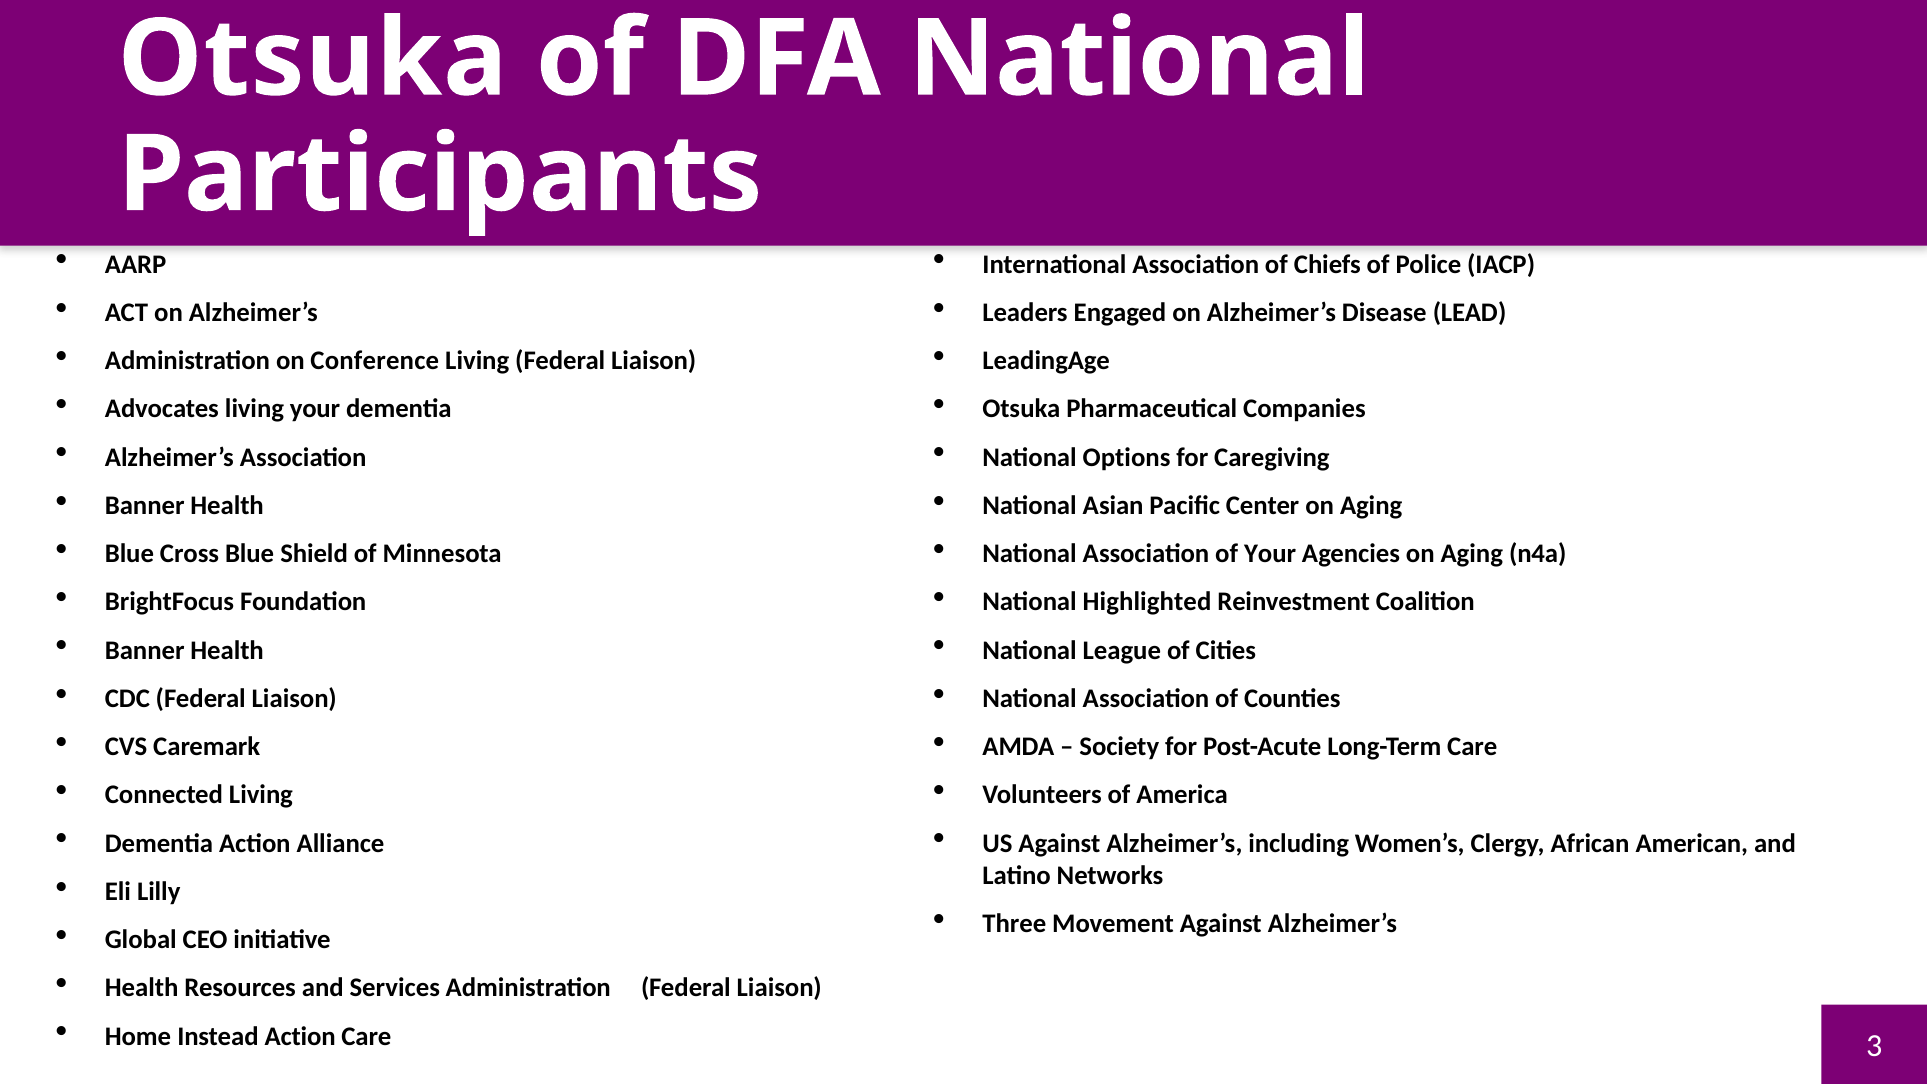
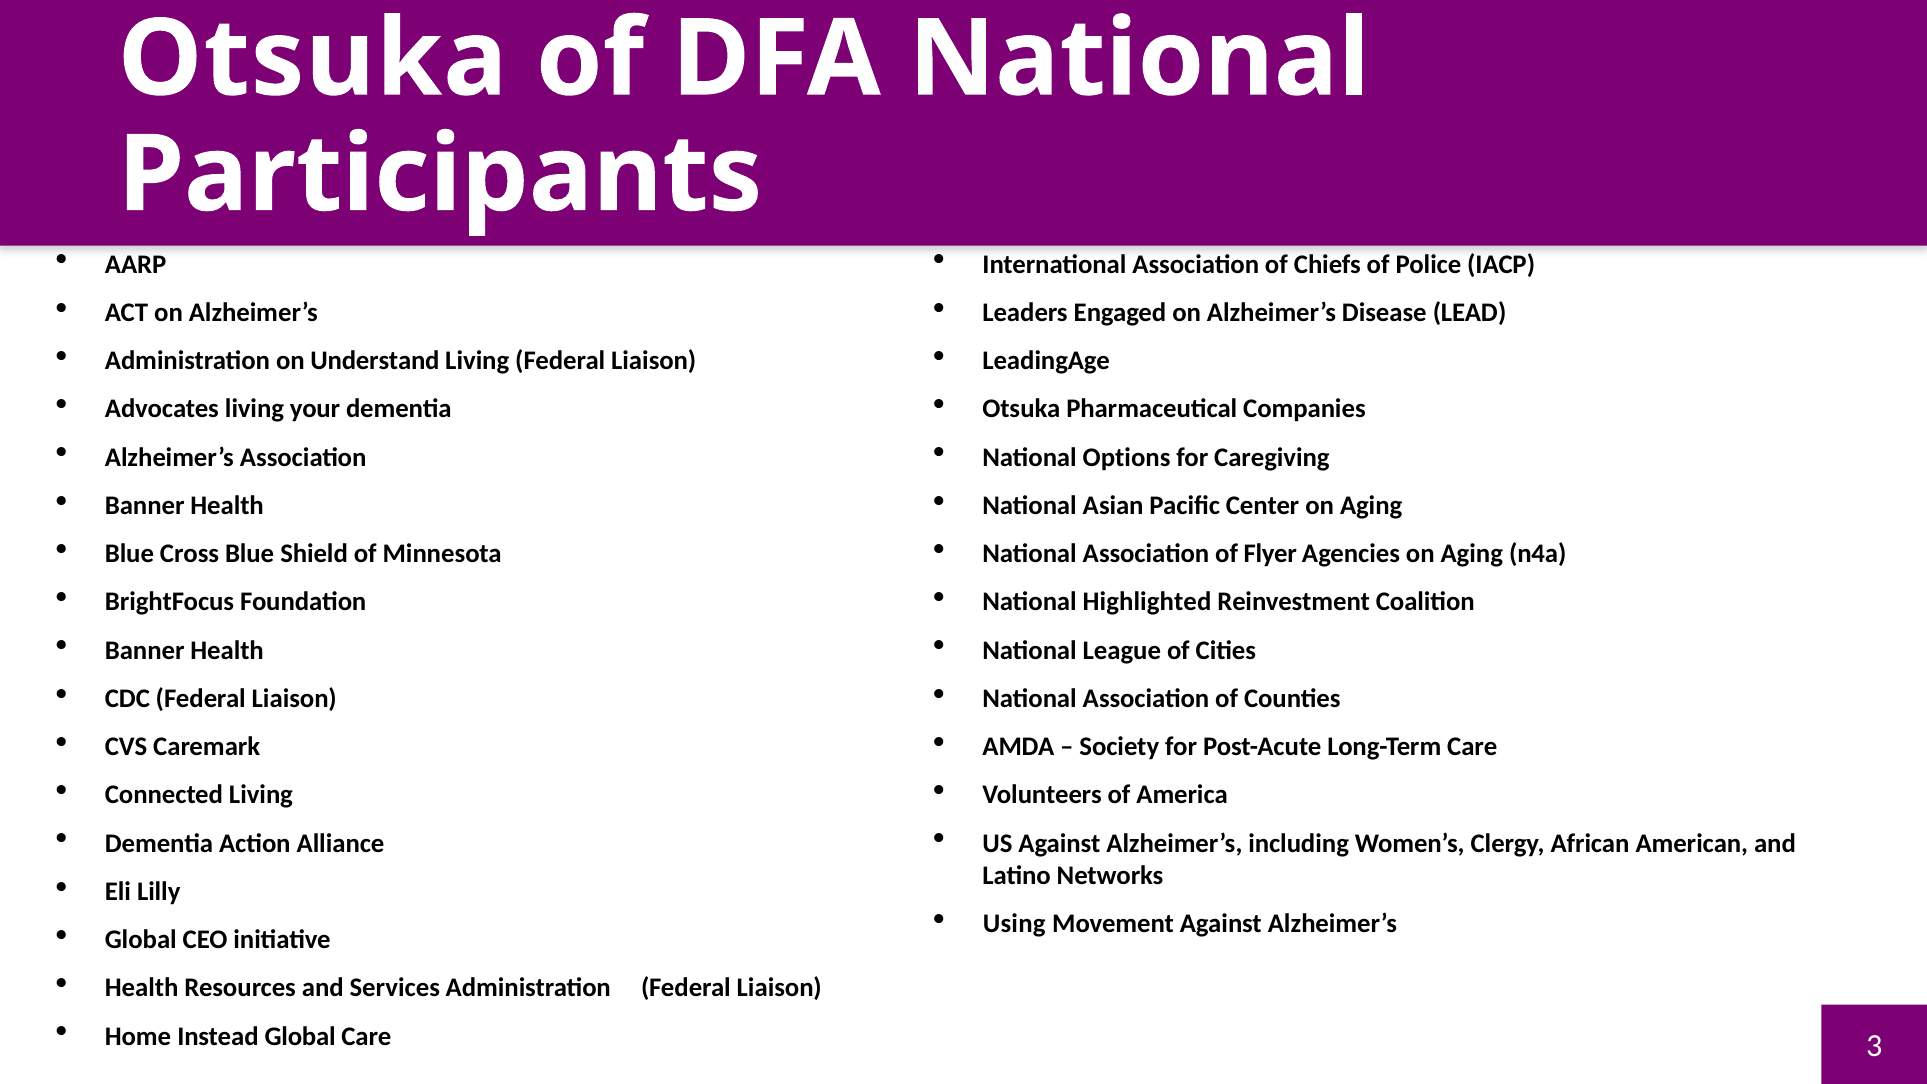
Conference: Conference -> Understand
of Your: Your -> Flyer
Three: Three -> Using
Instead Action: Action -> Global
